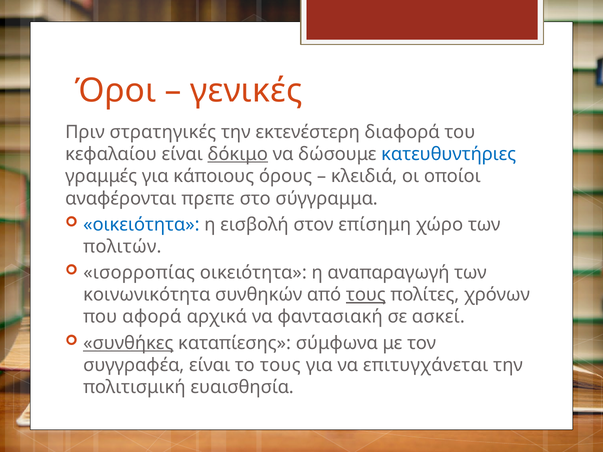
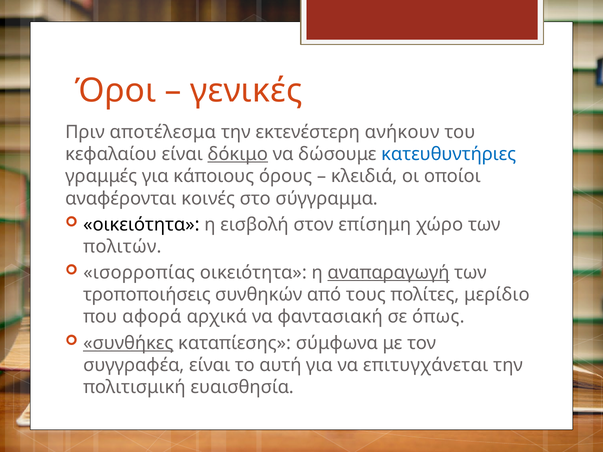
στρατηγικές: στρατηγικές -> αποτέλεσμα
διαφορά: διαφορά -> ανήκουν
πρεπε: πρεπε -> κοινές
οικειότητα at (141, 225) colour: blue -> black
αναπαραγωγή underline: none -> present
κοινωνικότητα: κοινωνικότητα -> τροποποιήσεις
τους at (366, 295) underline: present -> none
χρόνων: χρόνων -> μερίδιο
ασκεί: ασκεί -> όπως
το τους: τους -> αυτή
